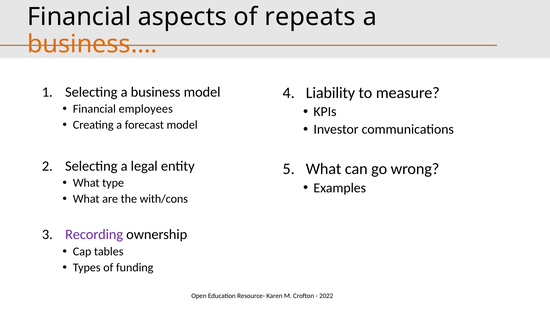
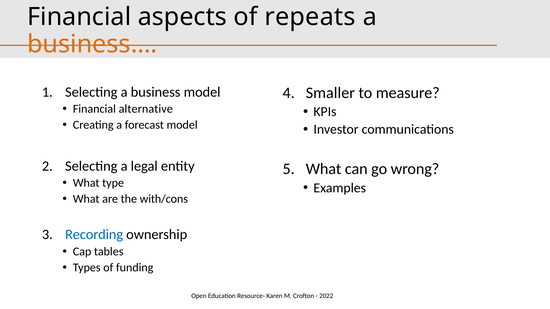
Liability: Liability -> Smaller
employees: employees -> alternative
Recording colour: purple -> blue
